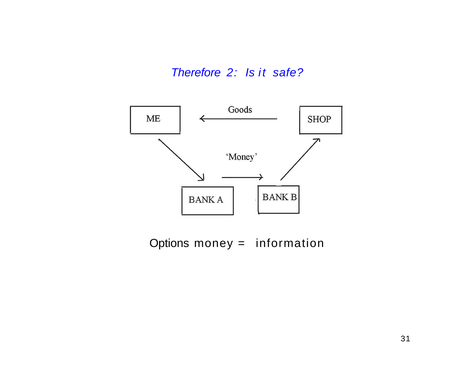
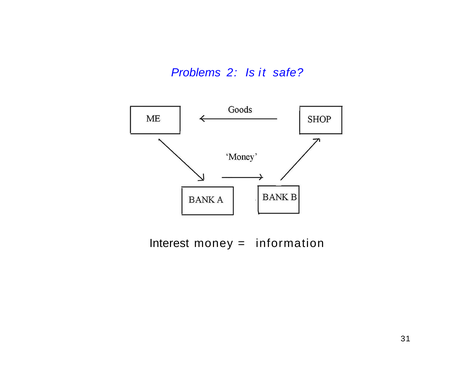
Therefore: Therefore -> Problems
Options: Options -> Interest
